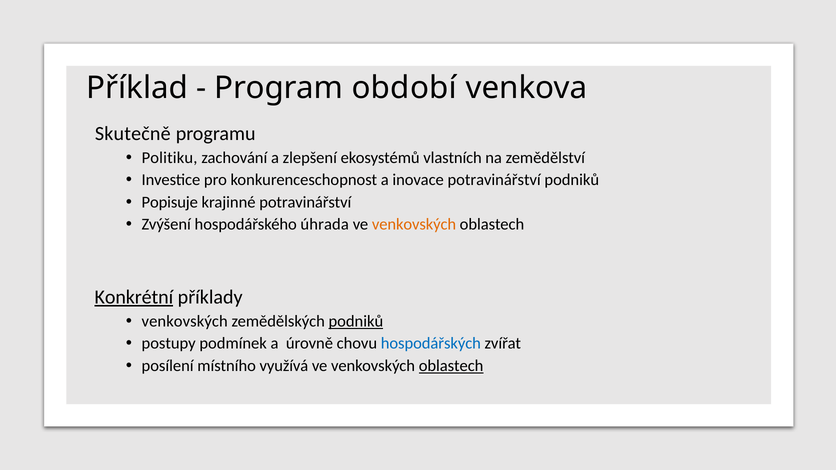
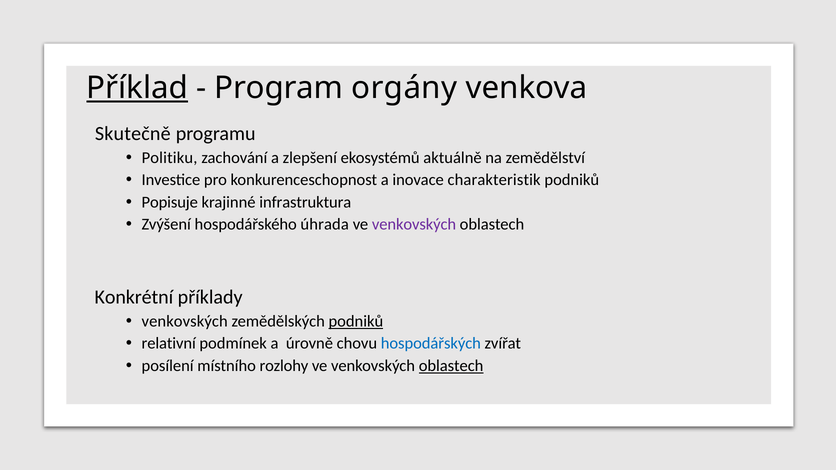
Příklad underline: none -> present
období: období -> orgány
vlastních: vlastních -> aktuálně
inovace potravinářství: potravinářství -> charakteristik
krajinné potravinářství: potravinářství -> infrastruktura
venkovských at (414, 225) colour: orange -> purple
Konkrétní underline: present -> none
postupy: postupy -> relativní
využívá: využívá -> rozlohy
